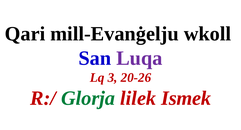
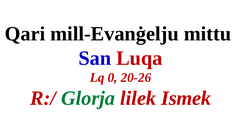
wkoll: wkoll -> mittu
Luqa colour: purple -> red
3: 3 -> 0
